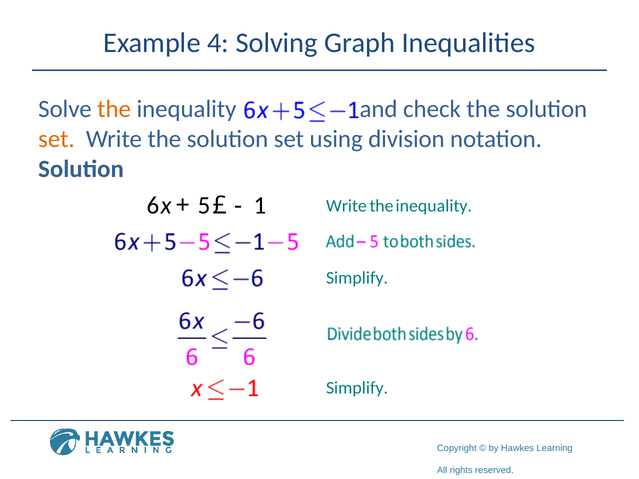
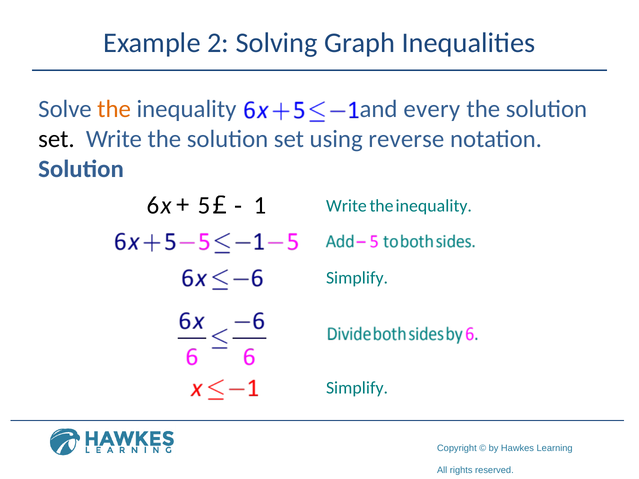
4: 4 -> 2
check: check -> every
set at (56, 139) colour: orange -> black
division: division -> reverse
